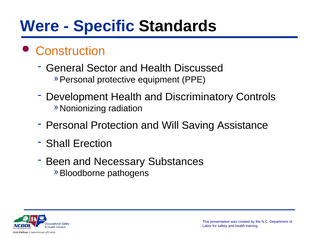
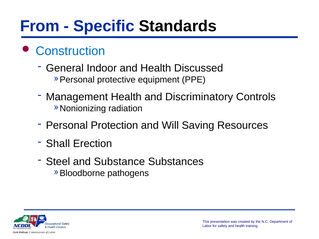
Were: Were -> From
Construction colour: orange -> blue
Sector: Sector -> Indoor
Development: Development -> Management
Assistance: Assistance -> Resources
Been: Been -> Steel
Necessary: Necessary -> Substance
